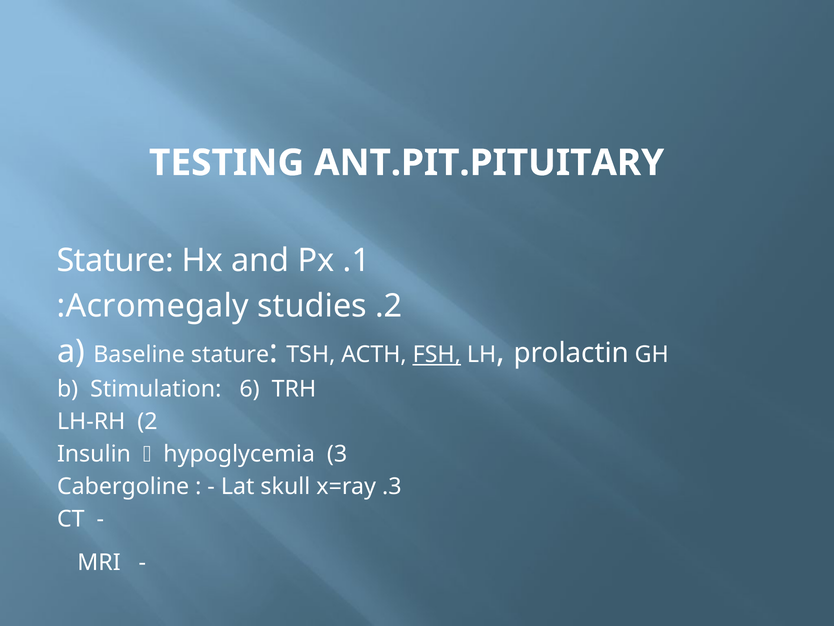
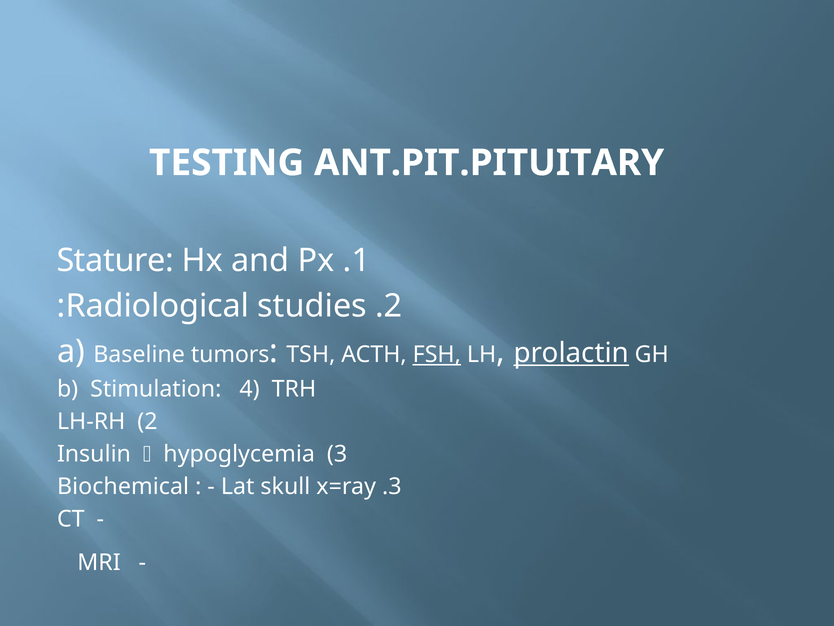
Acromegaly: Acromegaly -> Radiological
Baseline stature: stature -> tumors
prolactin underline: none -> present
6: 6 -> 4
Cabergoline: Cabergoline -> Biochemical
